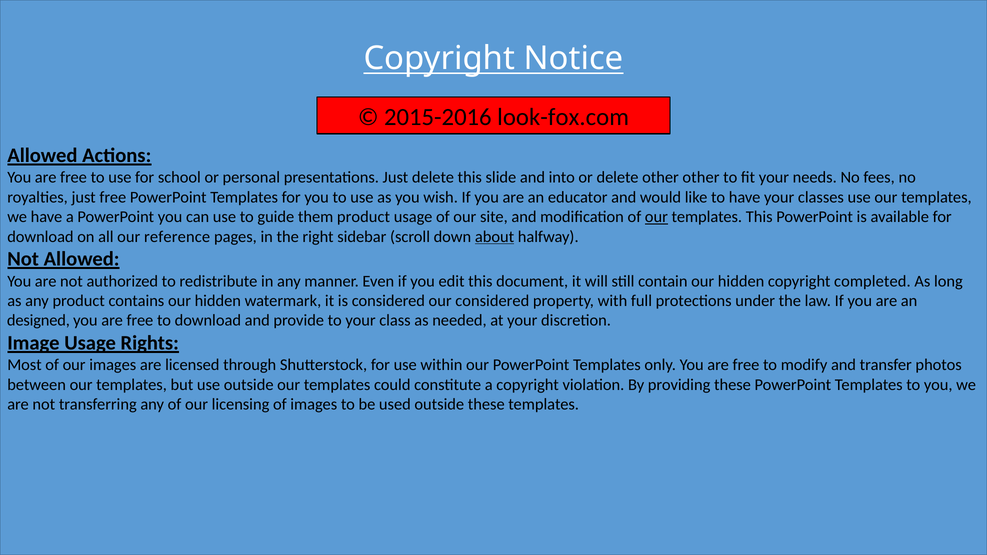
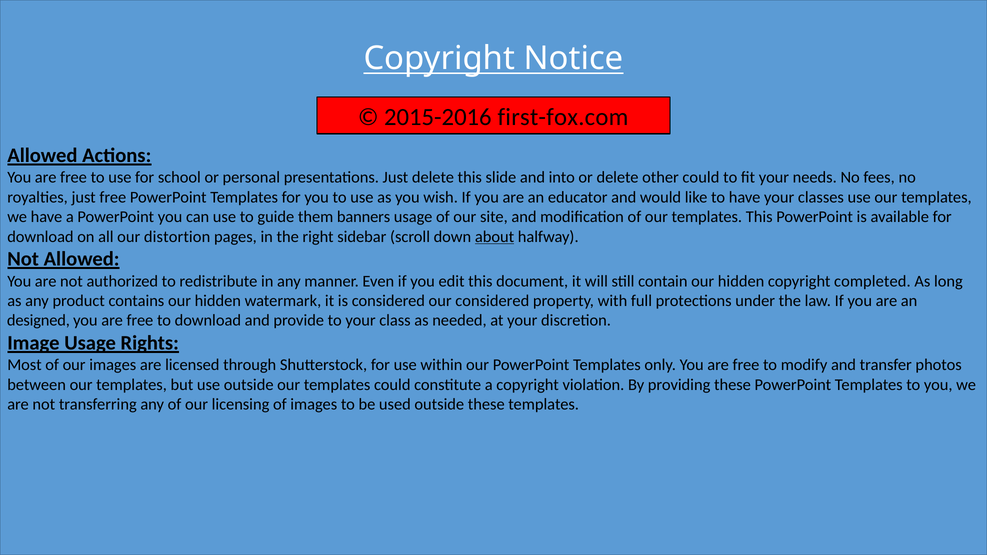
look-fox.com: look-fox.com -> first-fox.com
other other: other -> could
them product: product -> banners
our at (656, 217) underline: present -> none
reference: reference -> distortion
